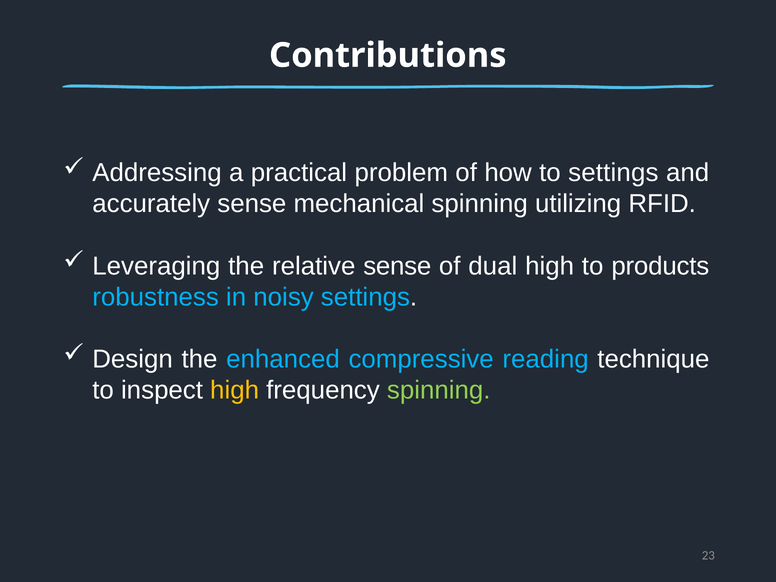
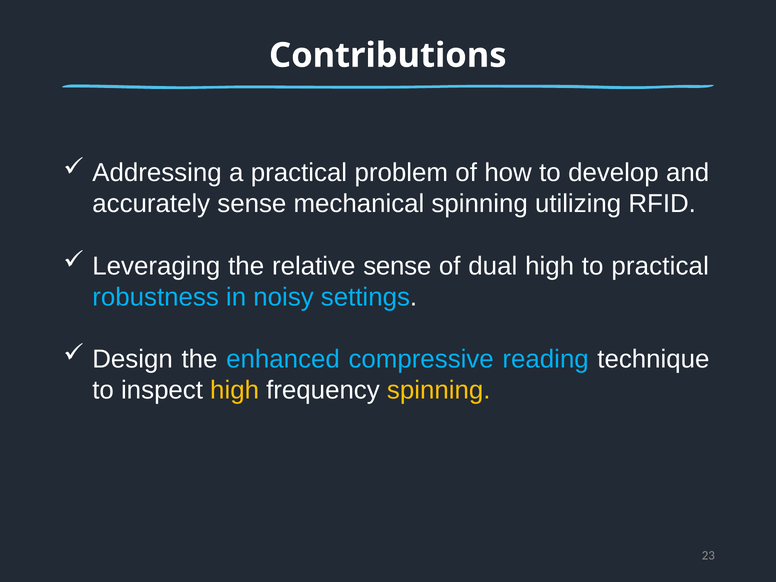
to settings: settings -> develop
to products: products -> practical
spinning at (439, 390) colour: light green -> yellow
